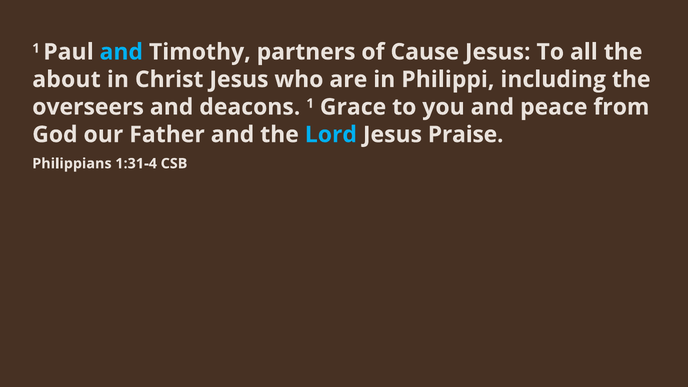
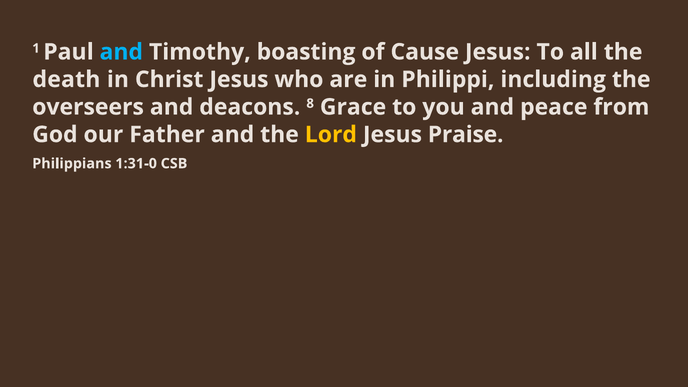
partners: partners -> boasting
about: about -> death
deacons 1: 1 -> 8
Lord colour: light blue -> yellow
1:31-4: 1:31-4 -> 1:31-0
